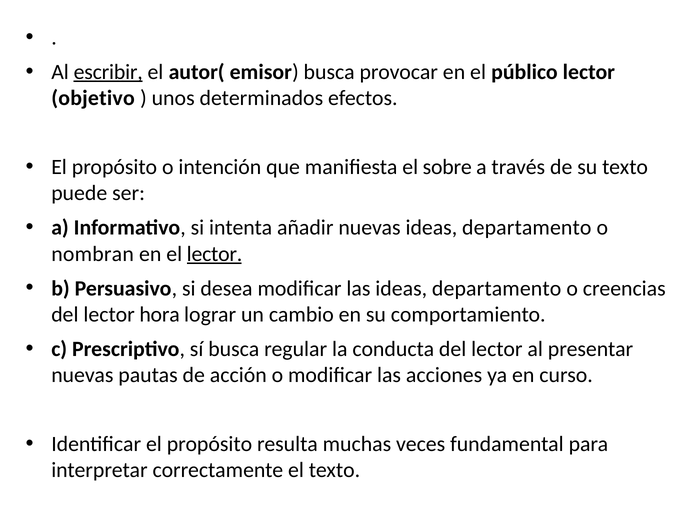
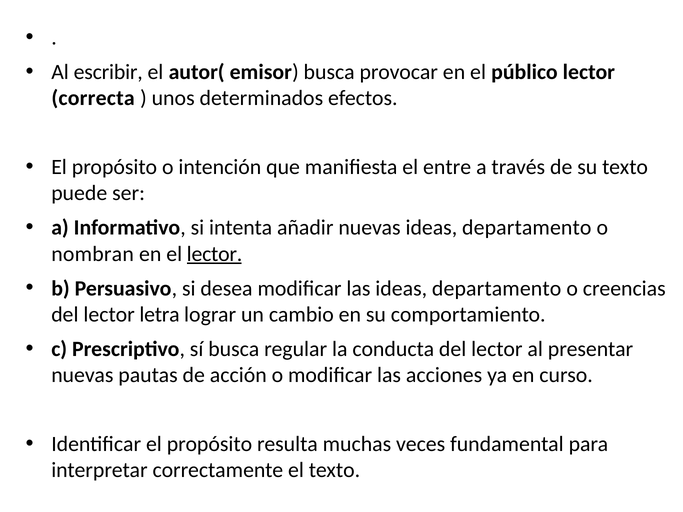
escribir underline: present -> none
objetivo: objetivo -> correcta
sobre: sobre -> entre
hora: hora -> letra
